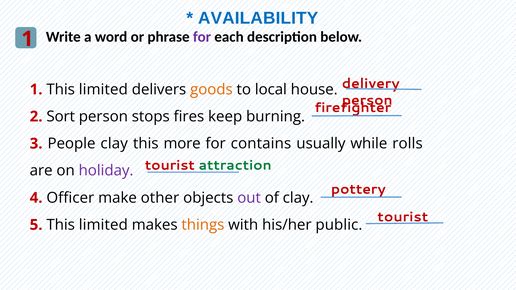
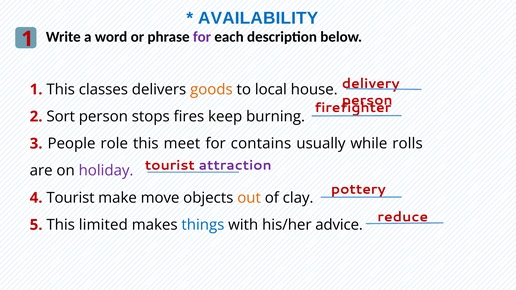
1 This limited: limited -> classes
People clay: clay -> role
more: more -> meet
attraction colour: green -> purple
4 Officer: Officer -> Tourist
other: other -> move
out colour: purple -> orange
tourist at (403, 217): tourist -> reduce
things colour: orange -> blue
public: public -> advice
